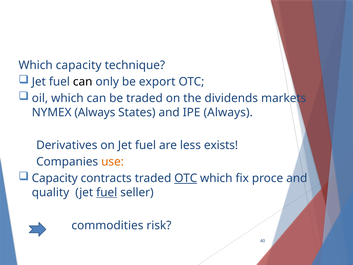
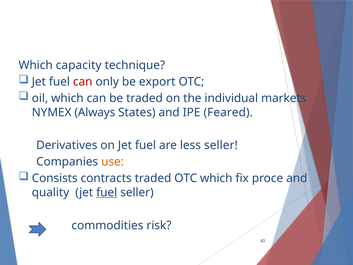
can at (83, 82) colour: black -> red
dividends: dividends -> individual
IPE Always: Always -> Feared
less exists: exists -> seller
Capacity at (55, 178): Capacity -> Consists
OTC at (186, 178) underline: present -> none
